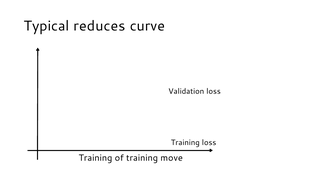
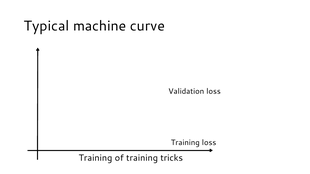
reduces: reduces -> machine
move: move -> tricks
